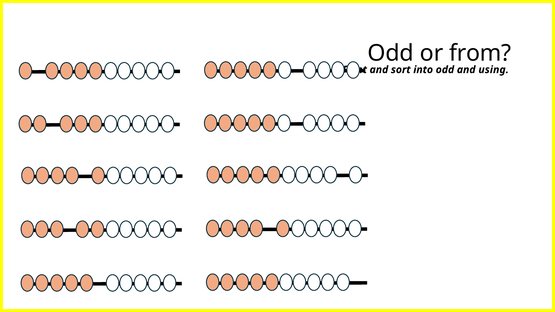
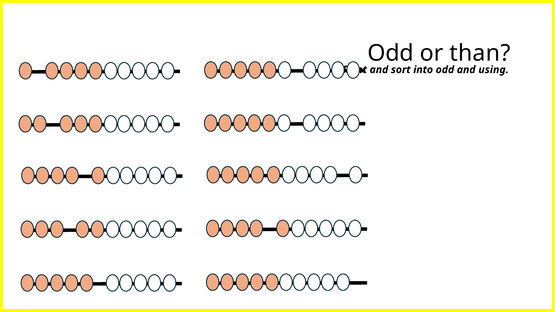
from: from -> than
